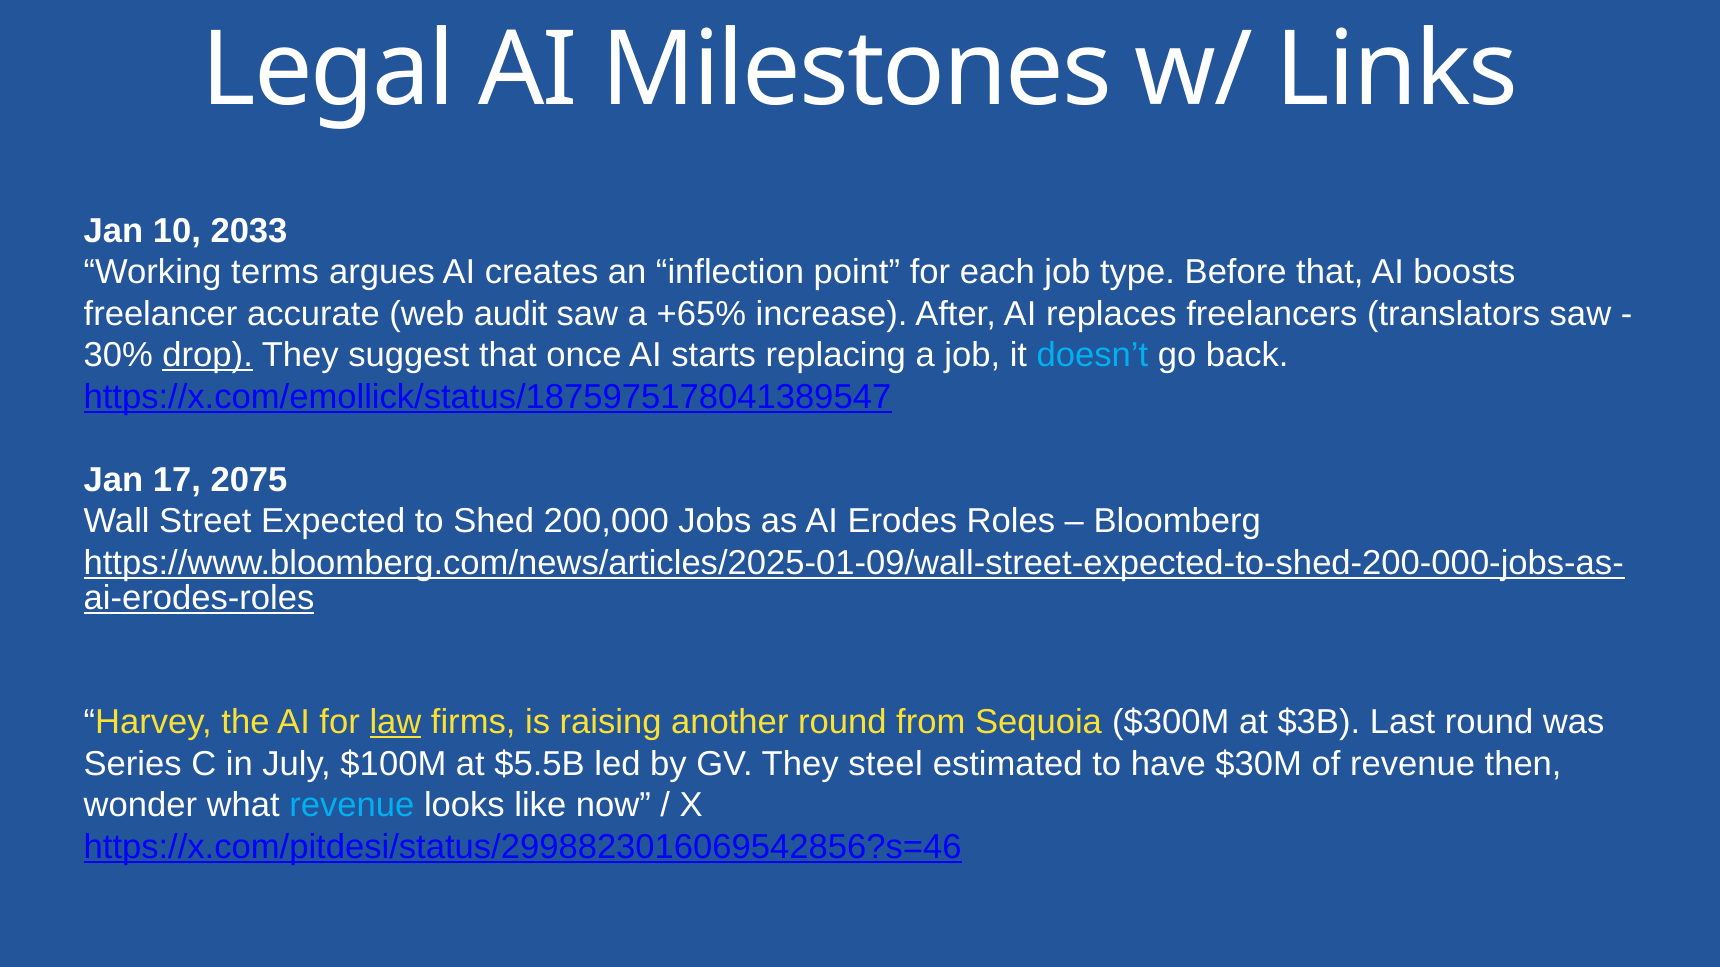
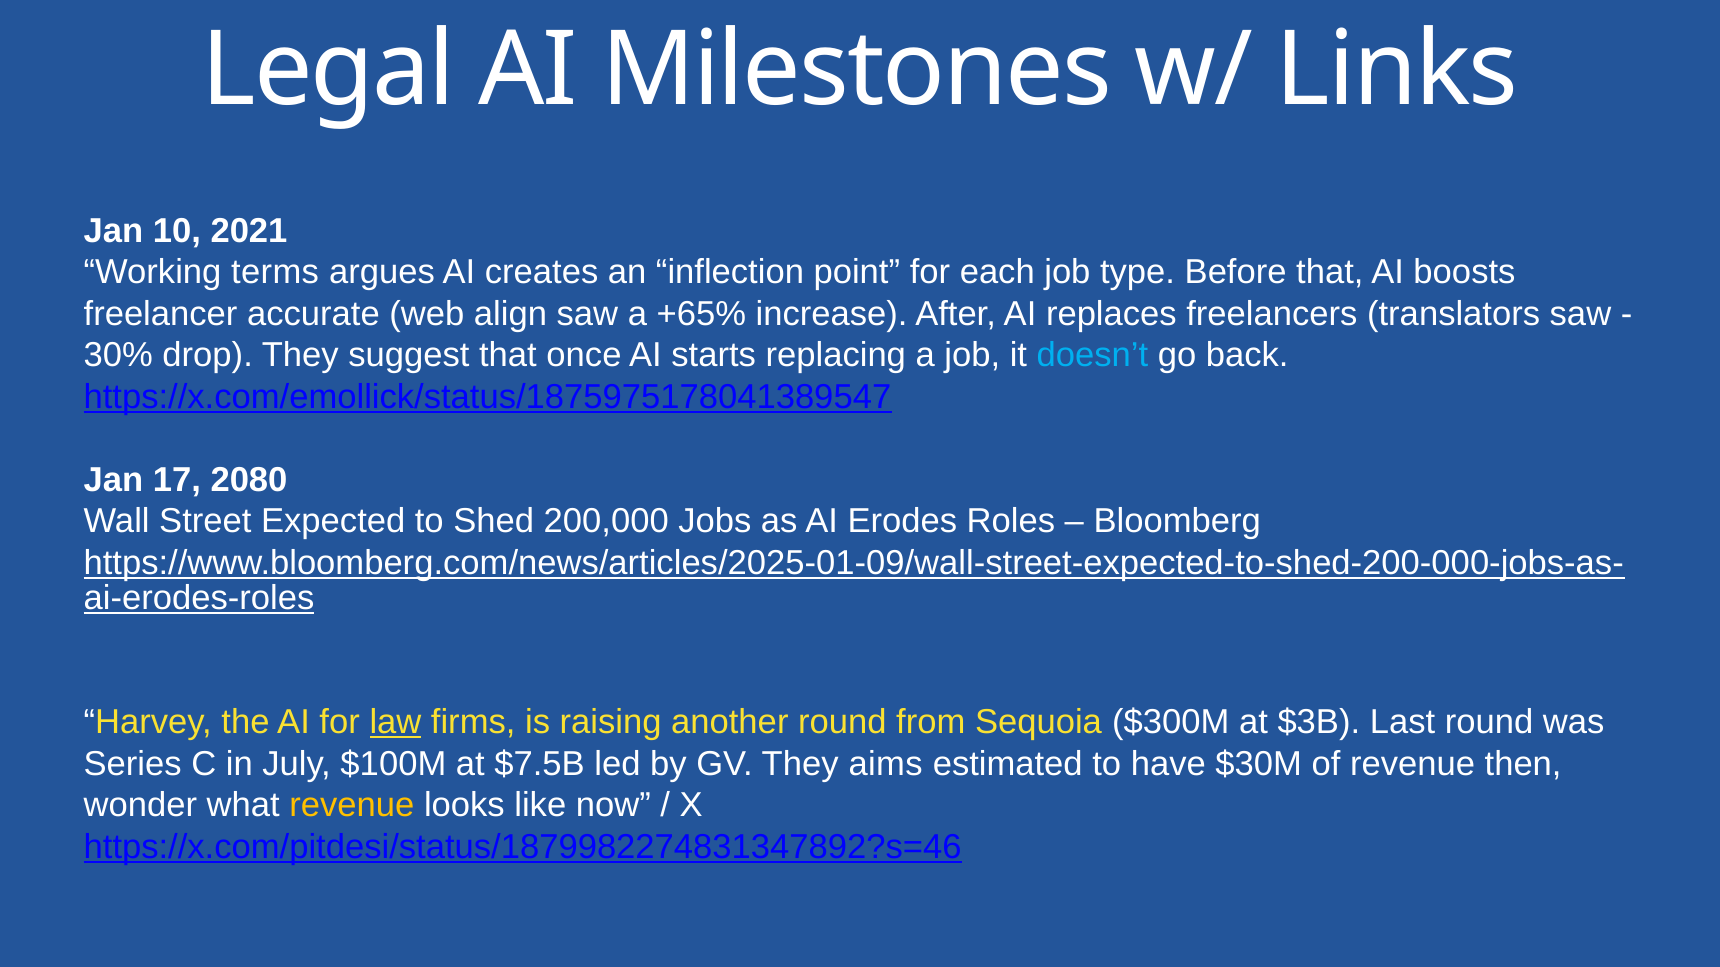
2033: 2033 -> 2021
audit: audit -> align
drop underline: present -> none
2075: 2075 -> 2080
$5.5B: $5.5B -> $7.5B
steel: steel -> aims
revenue at (352, 806) colour: light blue -> yellow
https://x.com/pitdesi/status/2998823016069542856?s=46: https://x.com/pitdesi/status/2998823016069542856?s=46 -> https://x.com/pitdesi/status/1879982274831347892?s=46
